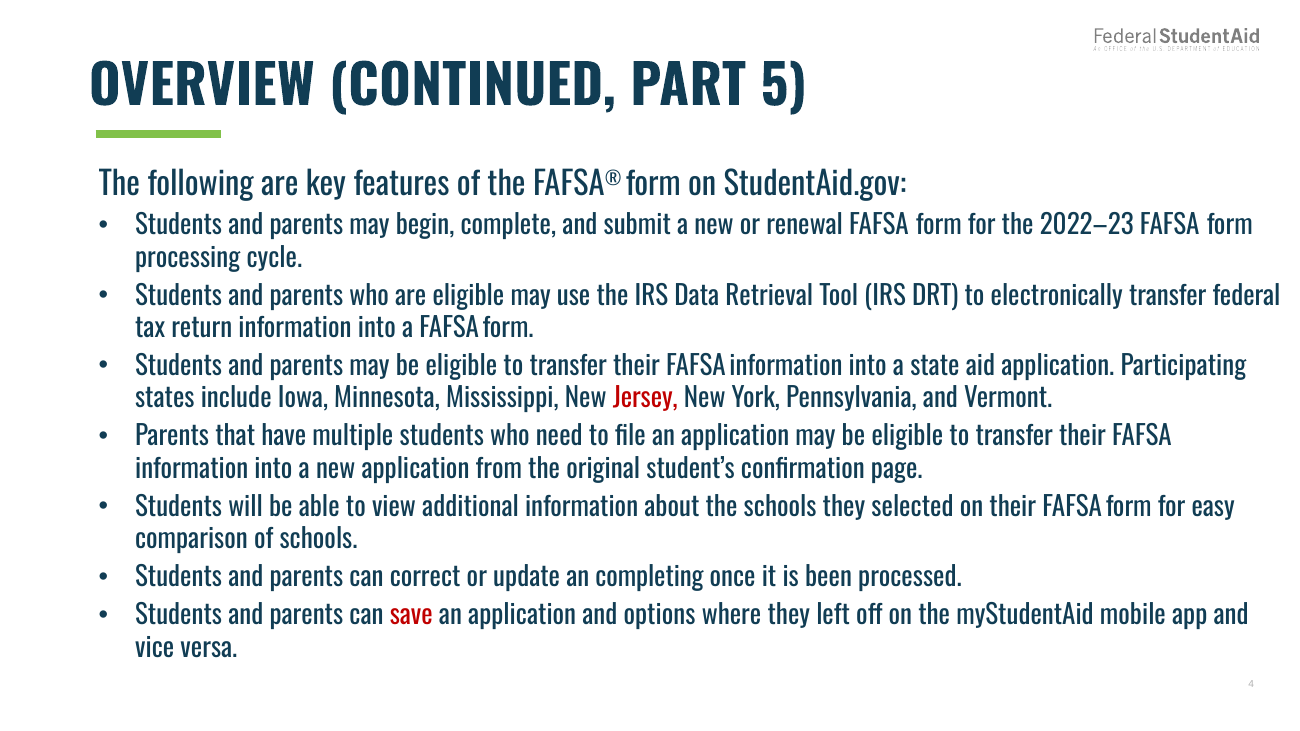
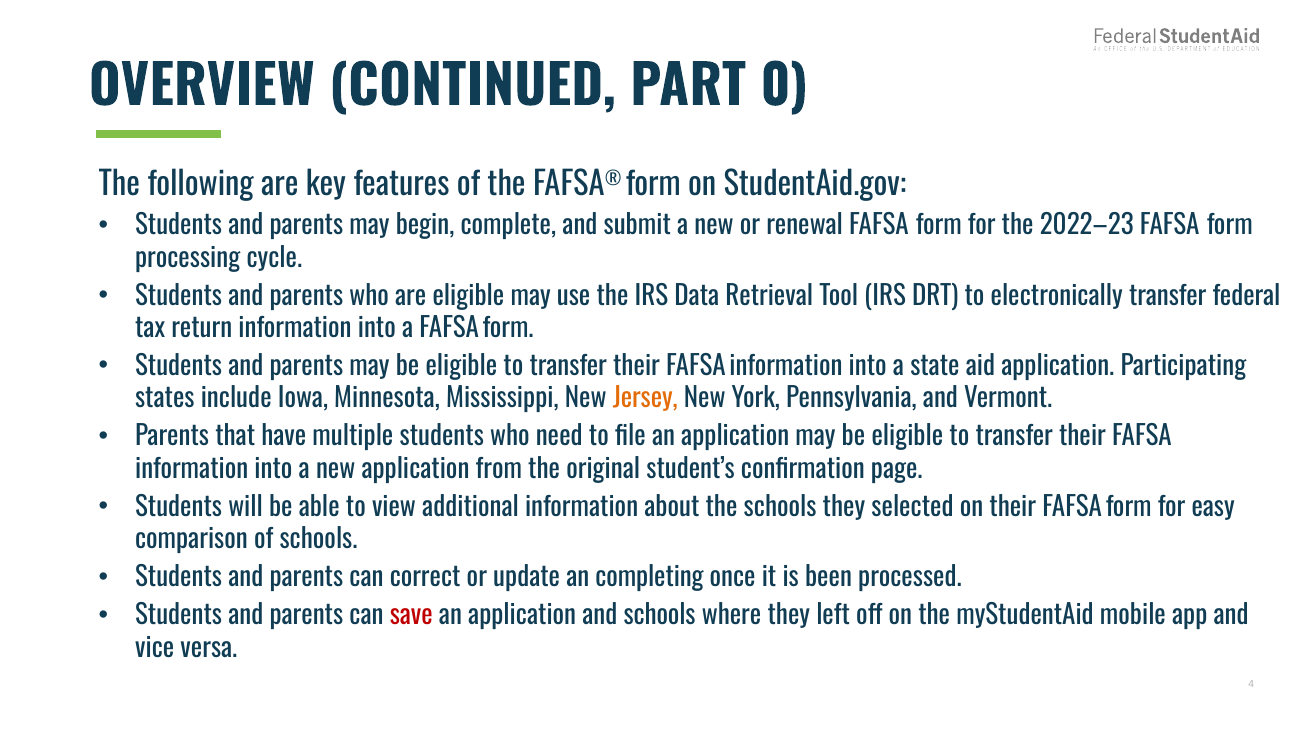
5: 5 -> 0
Jersey colour: red -> orange
and options: options -> schools
